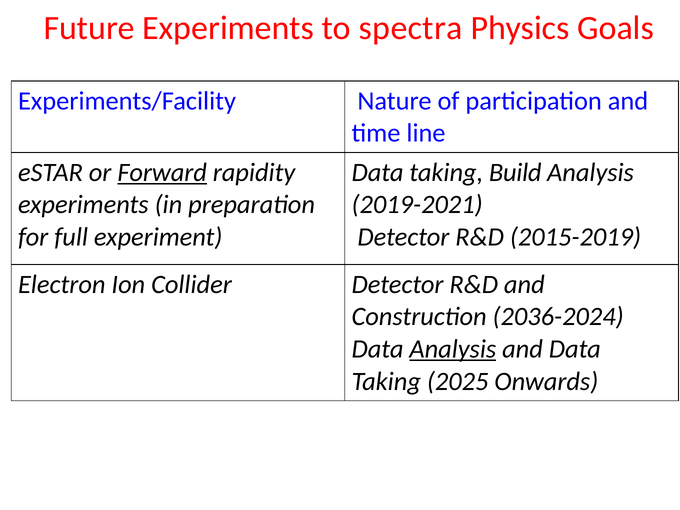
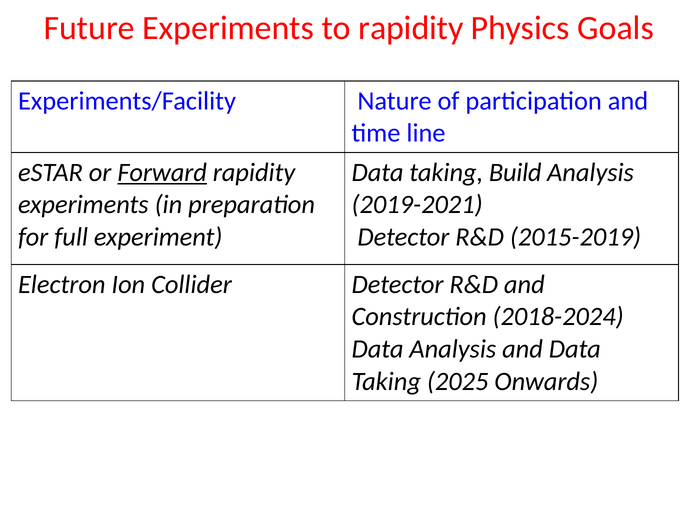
to spectra: spectra -> rapidity
2036-2024: 2036-2024 -> 2018-2024
Analysis at (453, 349) underline: present -> none
